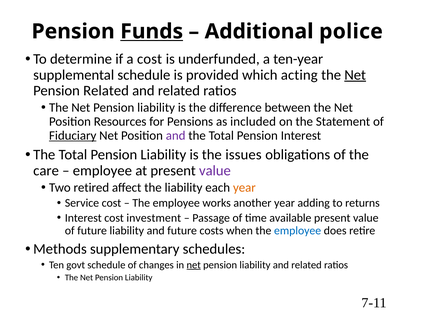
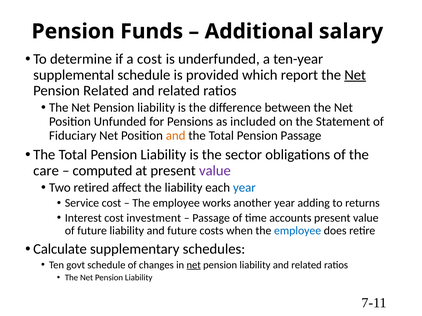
Funds underline: present -> none
police: police -> salary
acting: acting -> report
Resources: Resources -> Unfunded
Fiduciary underline: present -> none
and at (176, 136) colour: purple -> orange
Pension Interest: Interest -> Passage
issues: issues -> sector
employee at (102, 171): employee -> computed
year at (244, 188) colour: orange -> blue
available: available -> accounts
Methods: Methods -> Calculate
